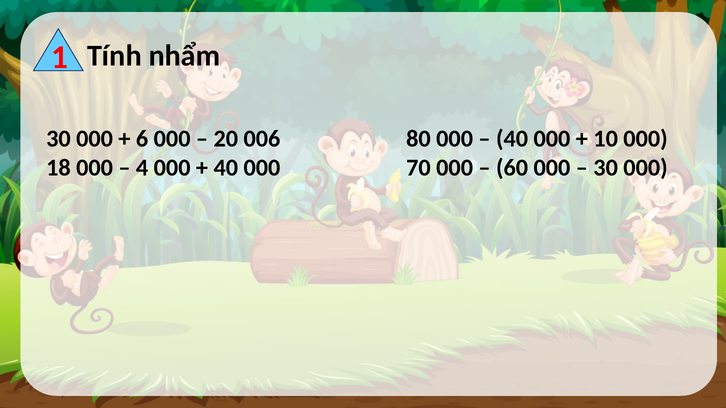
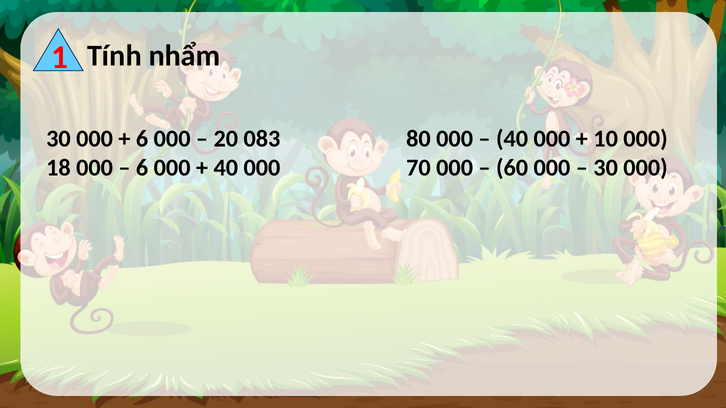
006: 006 -> 083
4 at (142, 168): 4 -> 6
